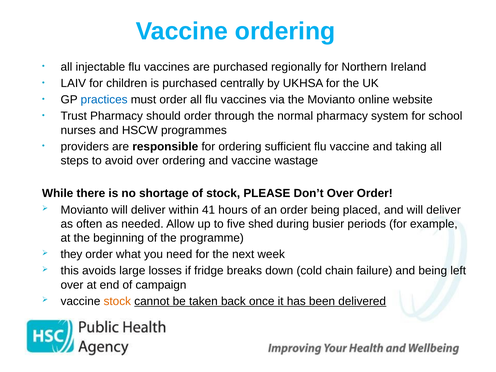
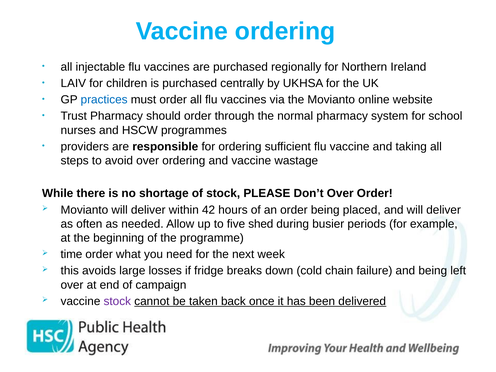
41: 41 -> 42
they: they -> time
stock at (117, 301) colour: orange -> purple
